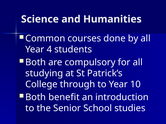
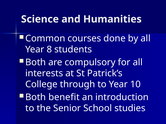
4: 4 -> 8
studying: studying -> interests
